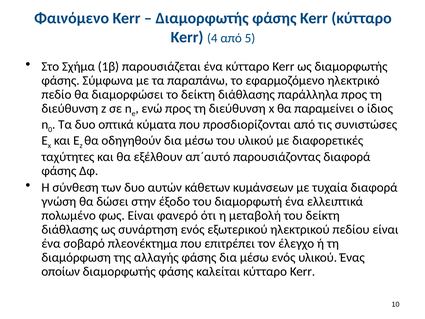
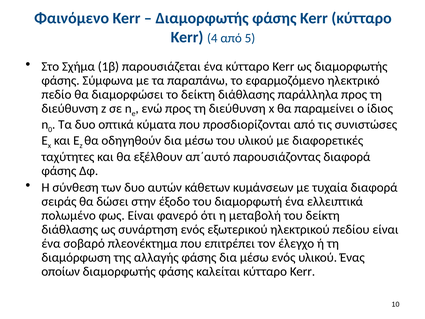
γνώση: γνώση -> σειράς
